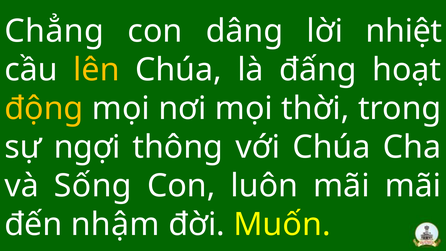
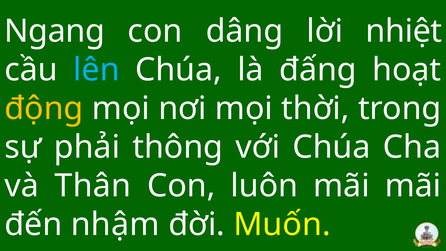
Chẳng: Chẳng -> Ngang
lên colour: yellow -> light blue
ngợi: ngợi -> phải
Sống: Sống -> Thân
